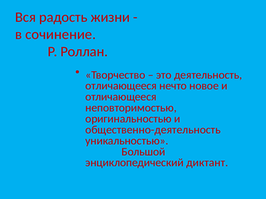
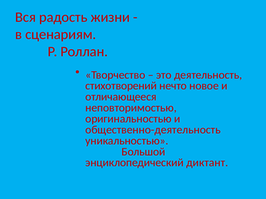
сочинение: сочинение -> сценариям
отличающееся at (121, 86): отличающееся -> стихотворений
